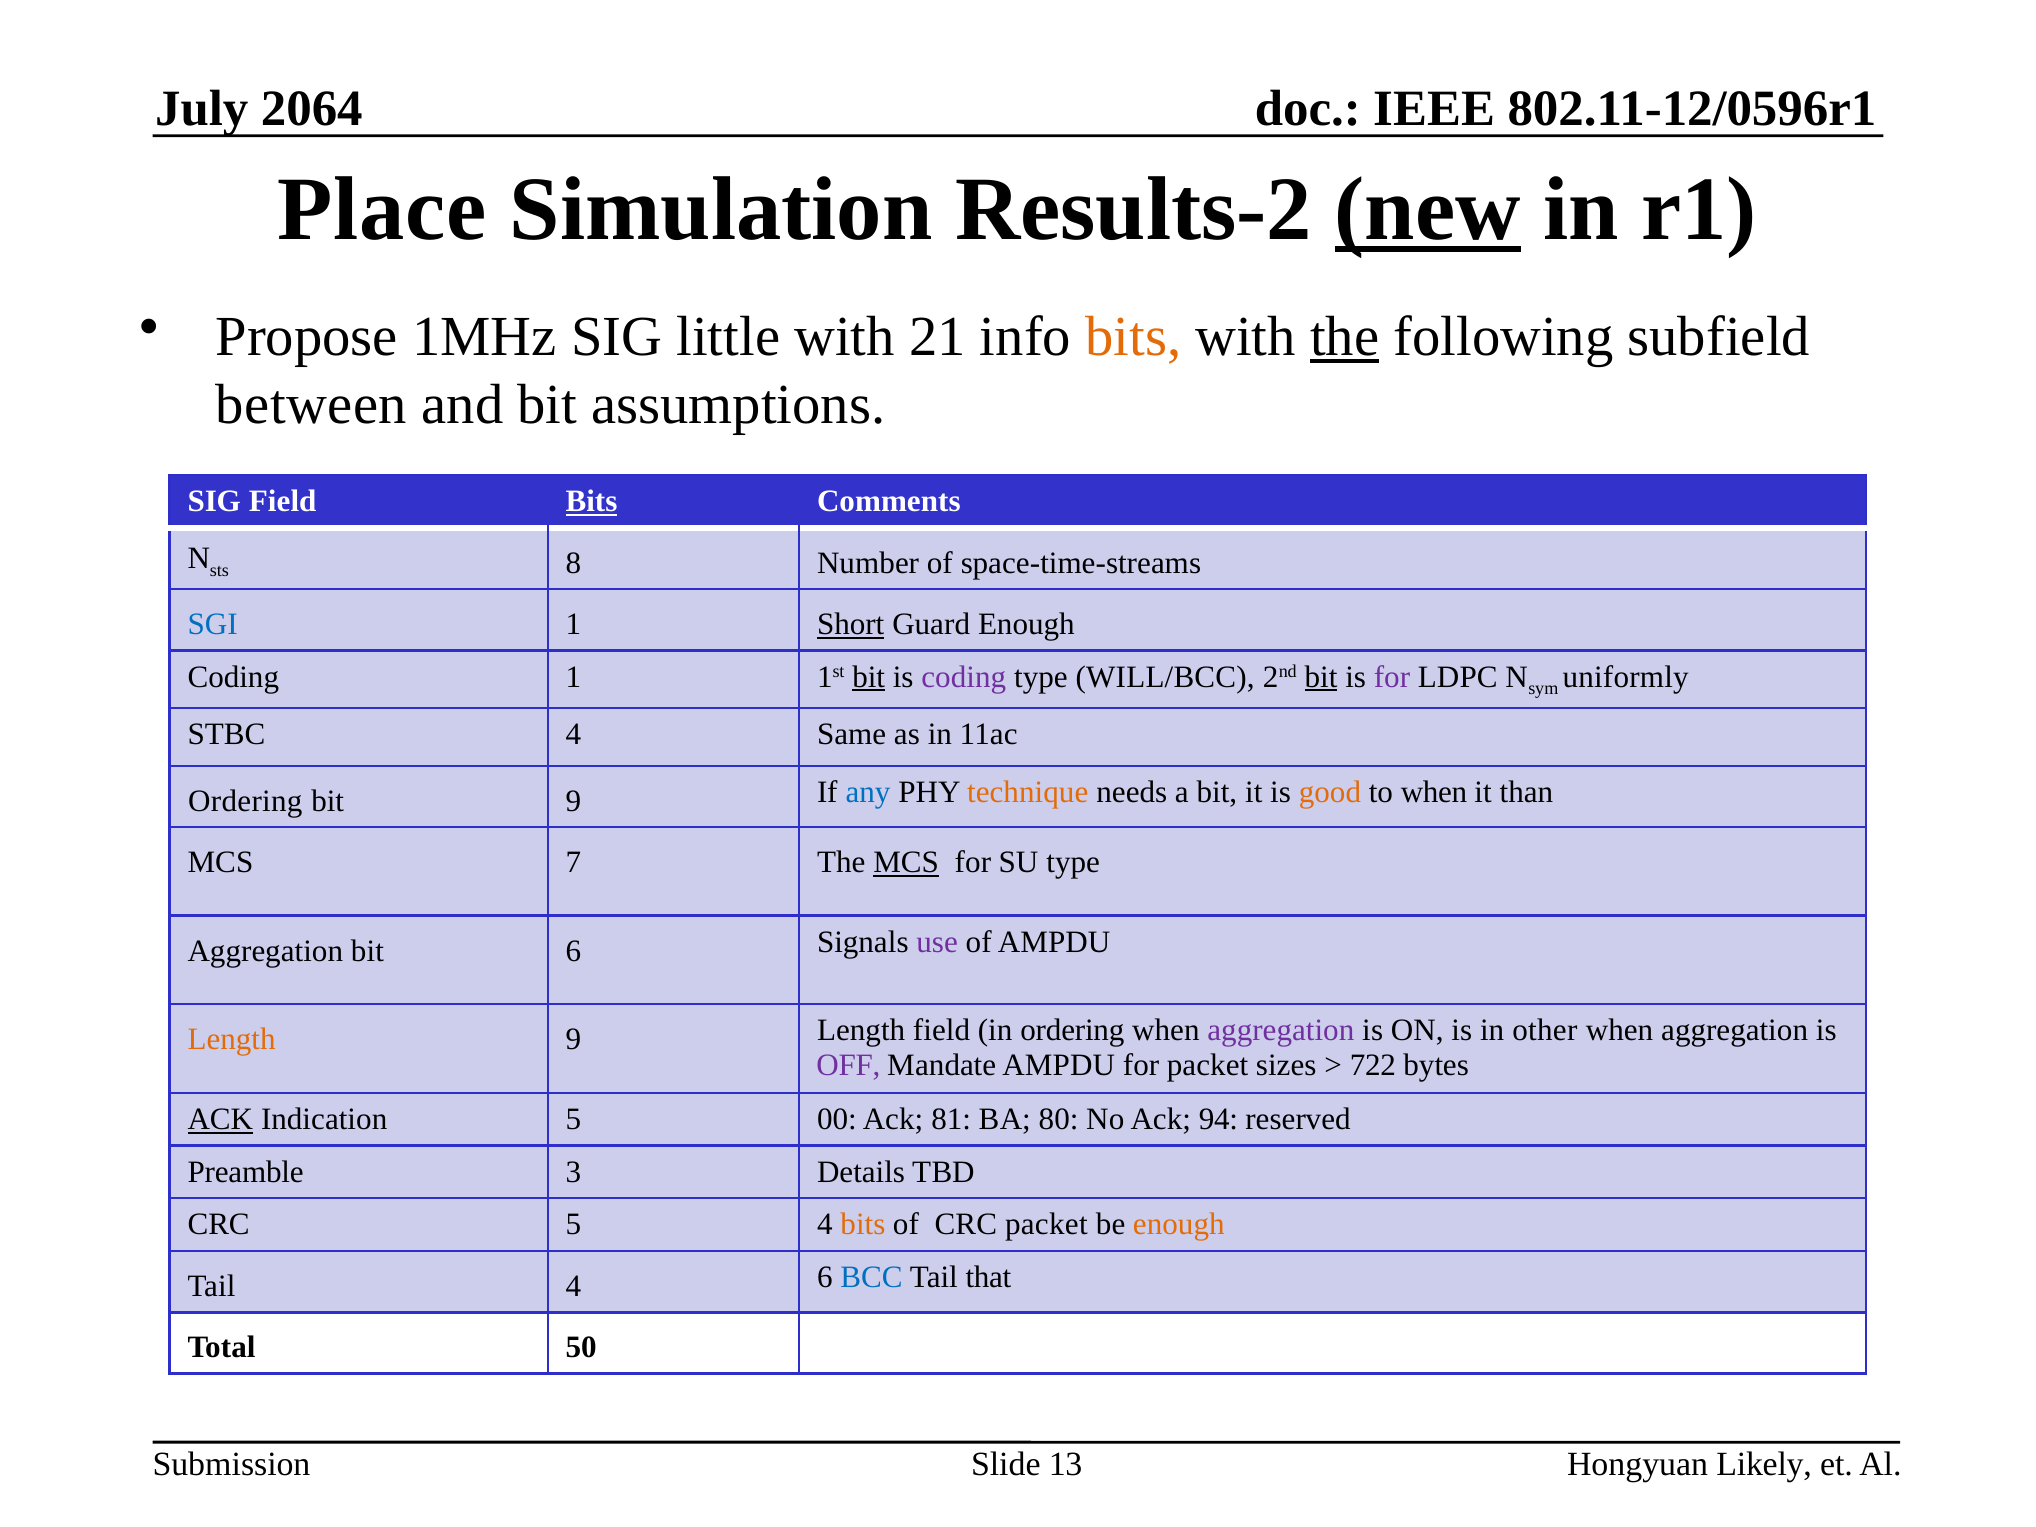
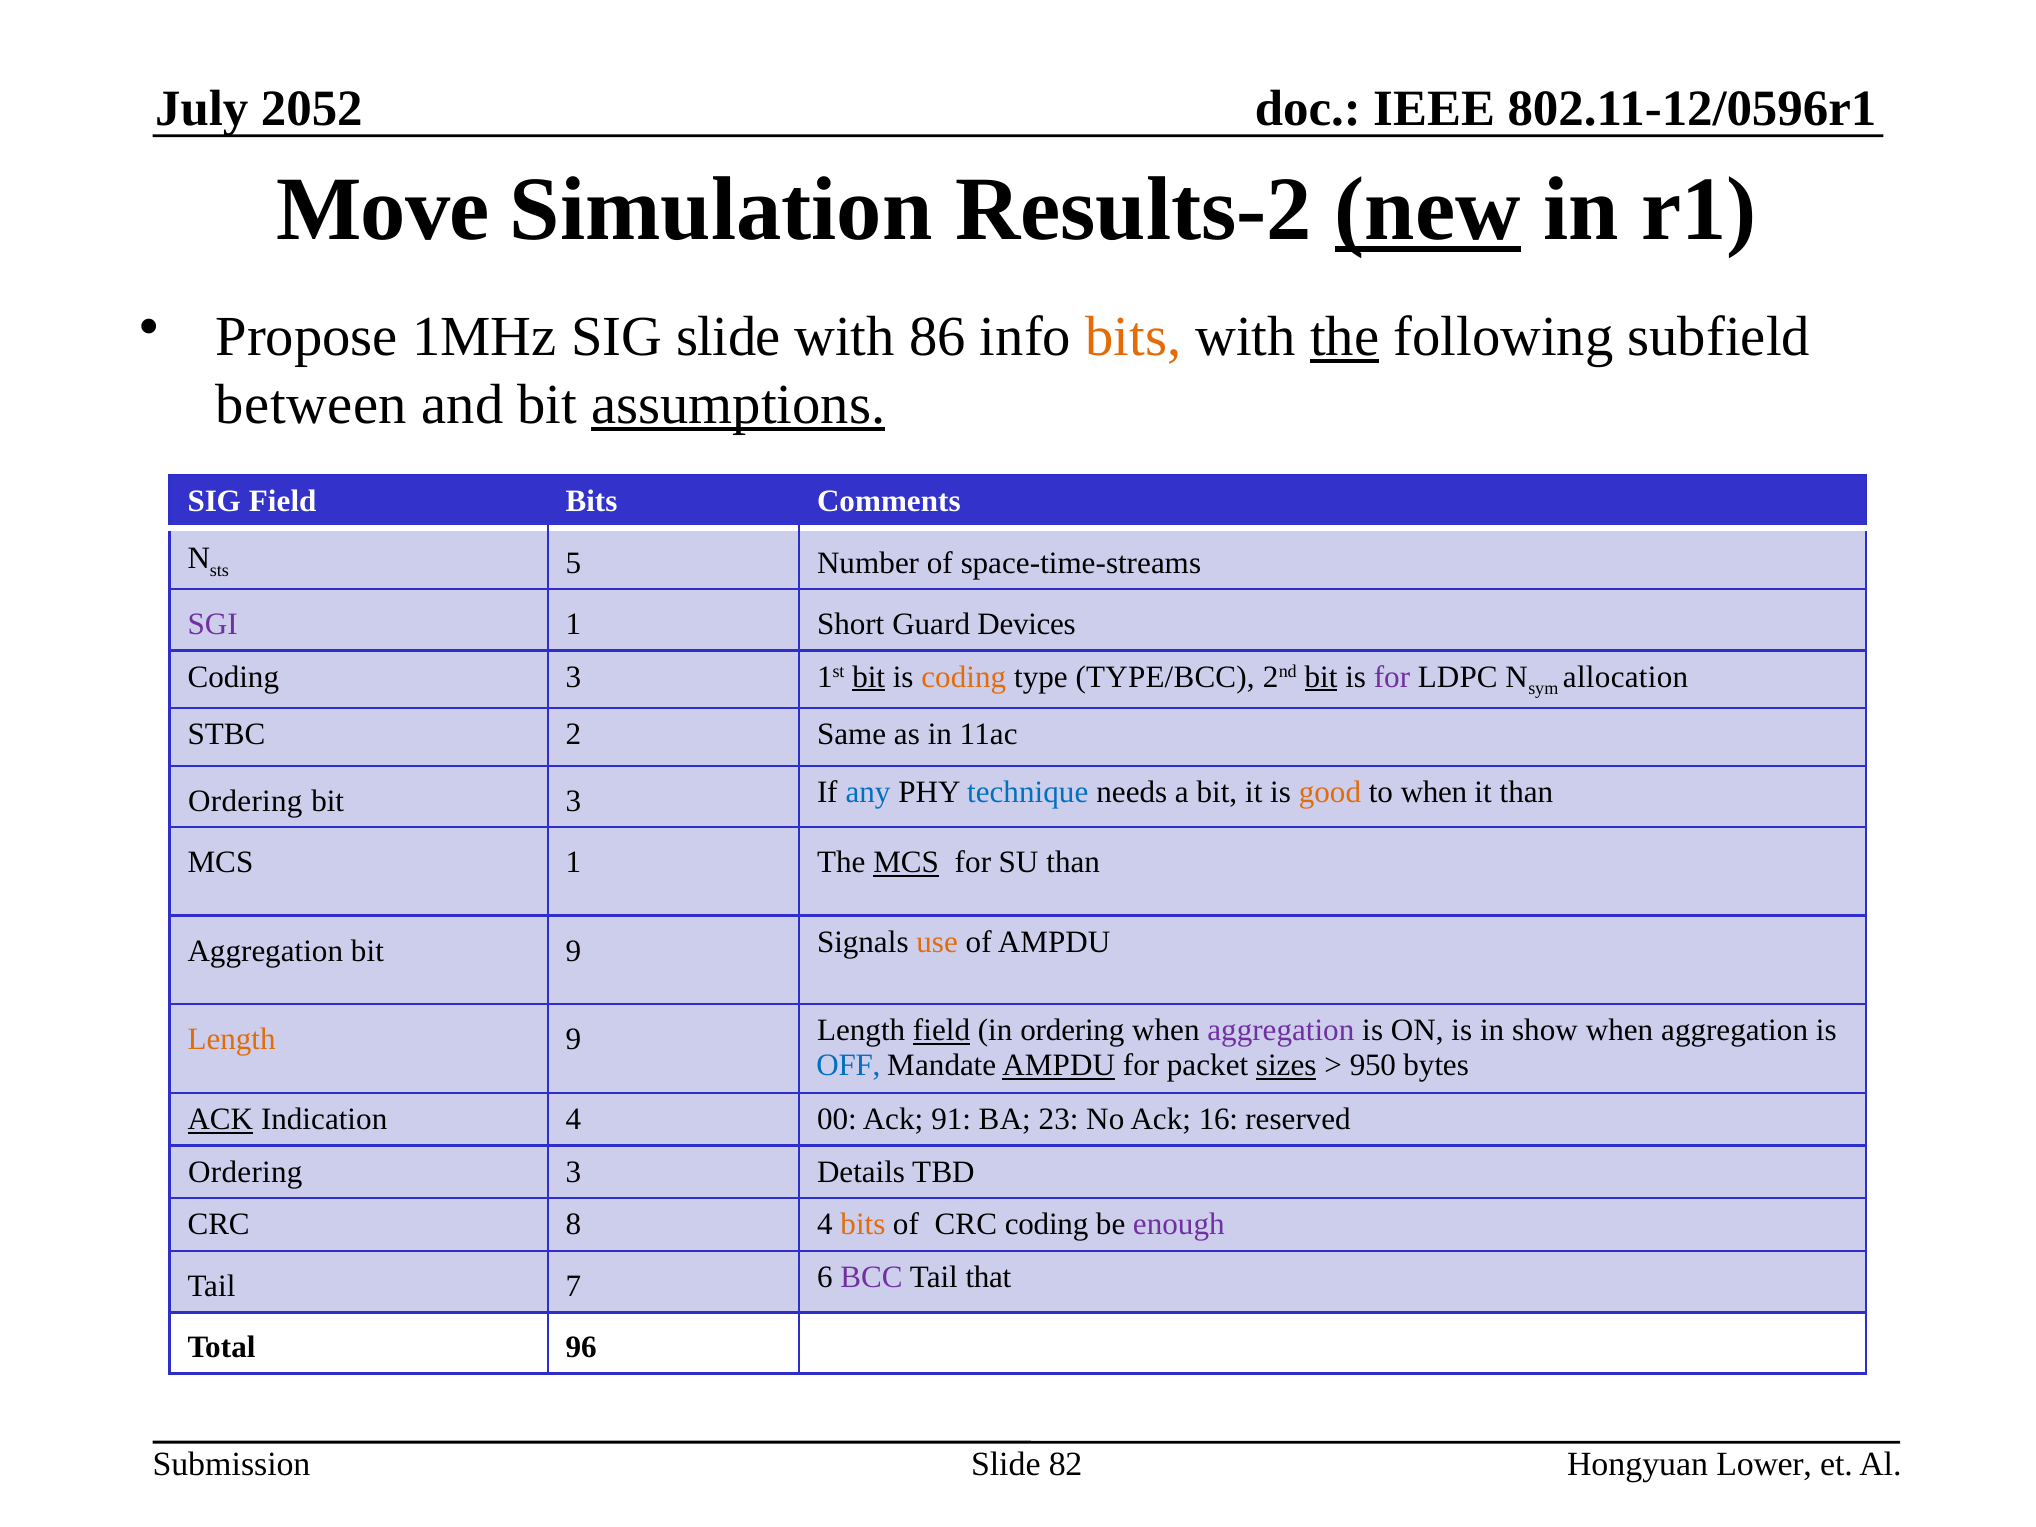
2064: 2064 -> 2052
Place: Place -> Move
SIG little: little -> slide
21: 21 -> 86
assumptions underline: none -> present
Bits at (591, 502) underline: present -> none
8: 8 -> 5
SGI colour: blue -> purple
Short underline: present -> none
Guard Enough: Enough -> Devices
Coding 1: 1 -> 3
coding at (964, 677) colour: purple -> orange
WILL/BCC: WILL/BCC -> TYPE/BCC
uniformly: uniformly -> allocation
STBC 4: 4 -> 2
bit 9: 9 -> 3
technique colour: orange -> blue
MCS 7: 7 -> 1
SU type: type -> than
bit 6: 6 -> 9
use colour: purple -> orange
field at (942, 1031) underline: none -> present
other: other -> show
OFF colour: purple -> blue
AMPDU at (1059, 1065) underline: none -> present
sizes underline: none -> present
722: 722 -> 950
Indication 5: 5 -> 4
81: 81 -> 91
80: 80 -> 23
94: 94 -> 16
Preamble at (246, 1172): Preamble -> Ordering
CRC 5: 5 -> 8
CRC packet: packet -> coding
enough at (1179, 1225) colour: orange -> purple
Tail 4: 4 -> 7
BCC colour: blue -> purple
50: 50 -> 96
13: 13 -> 82
Likely: Likely -> Lower
